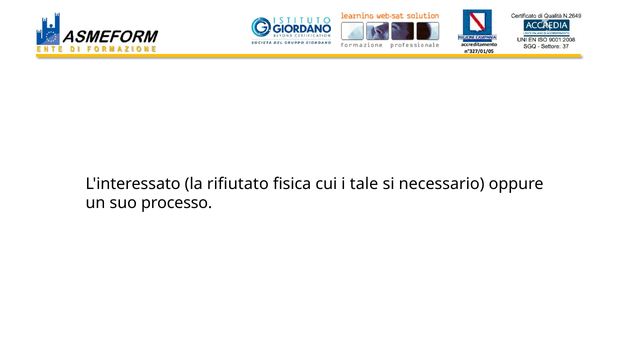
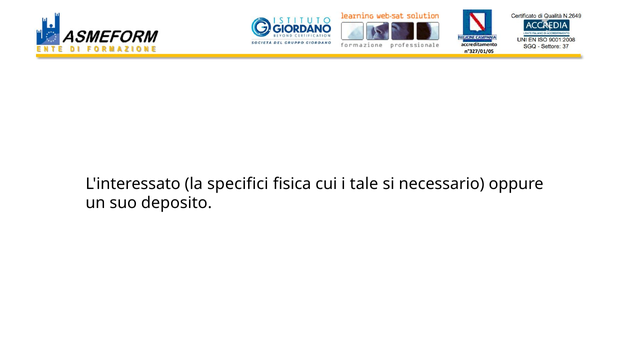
rifiutato: rifiutato -> specifici
processo: processo -> deposito
